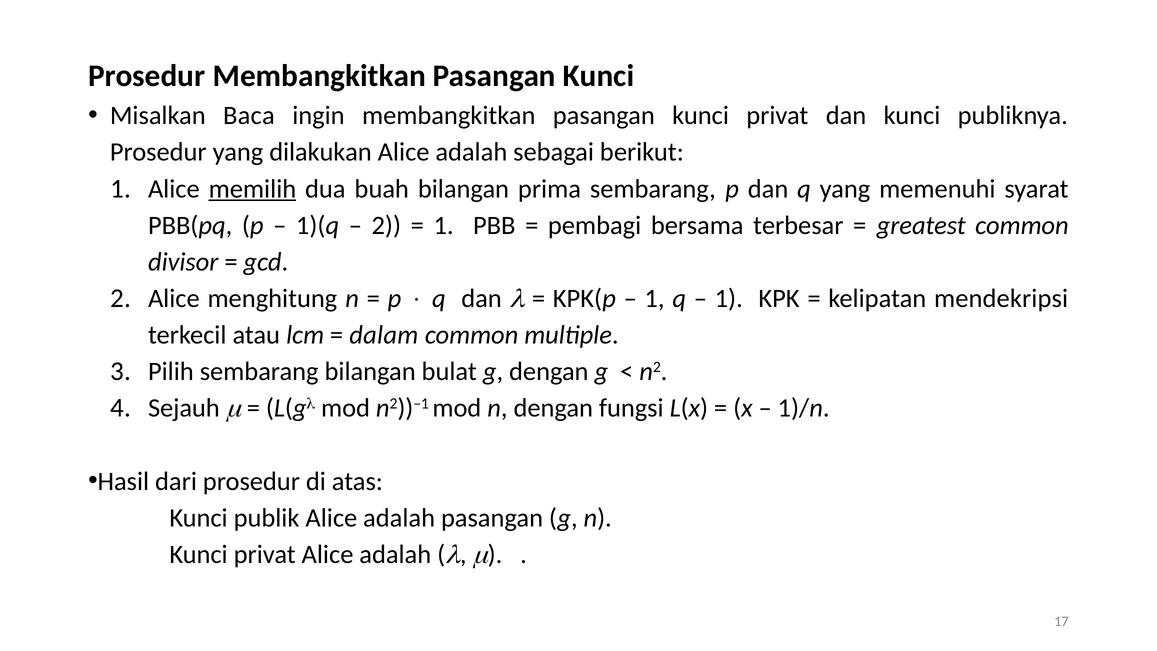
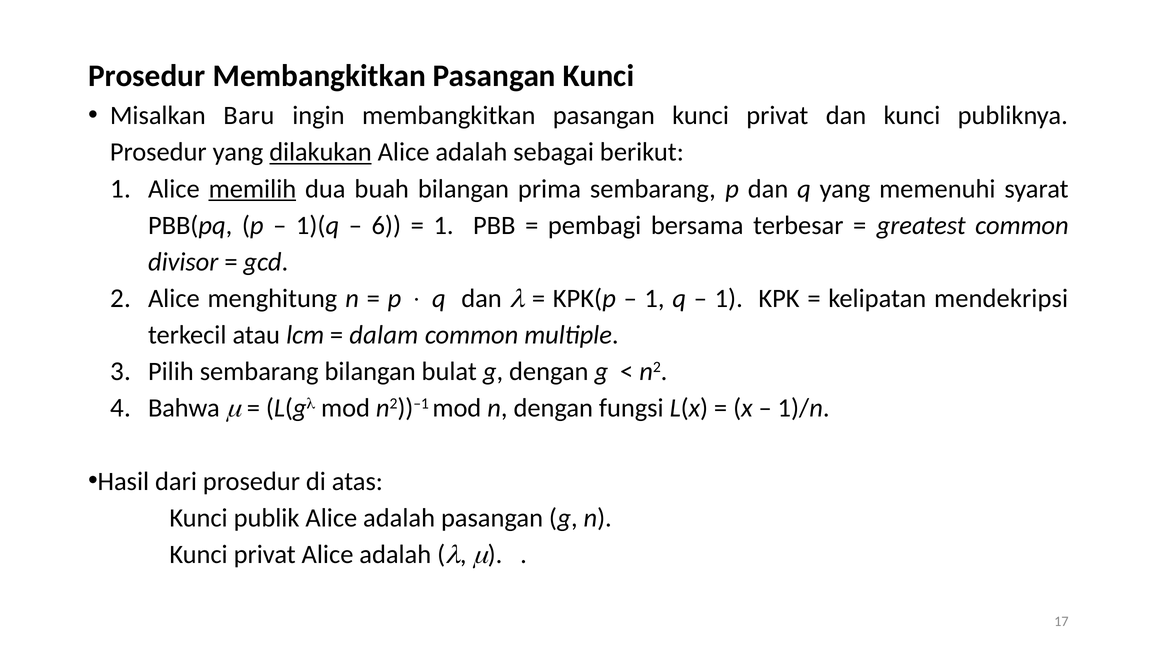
Baca: Baca -> Baru
dilakukan underline: none -> present
2 at (386, 225): 2 -> 6
Sejauh: Sejauh -> Bahwa
